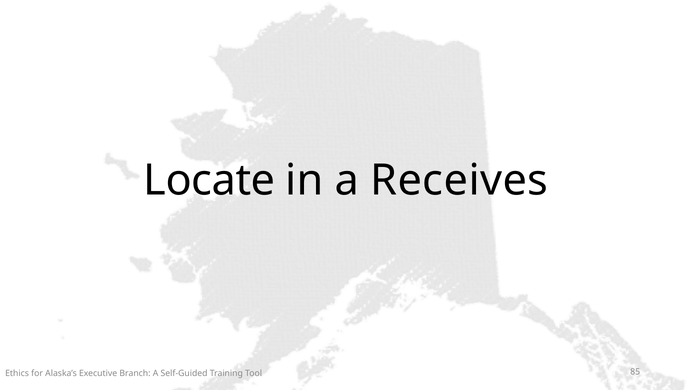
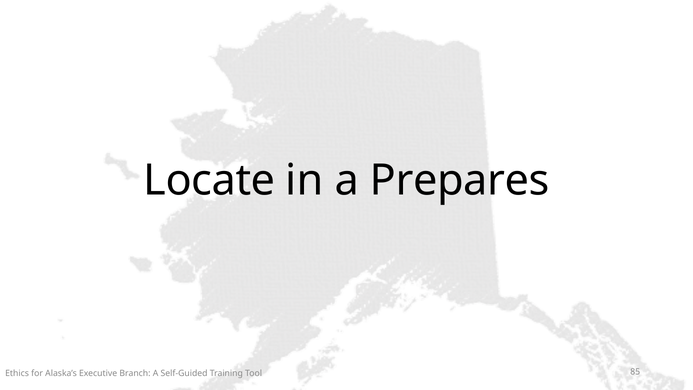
Receives: Receives -> Prepares
